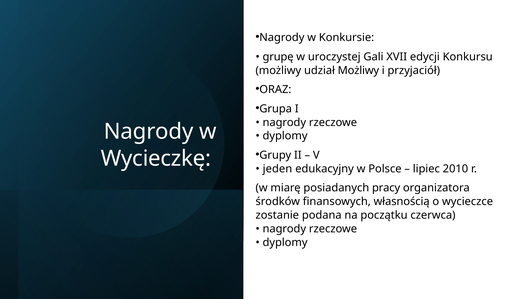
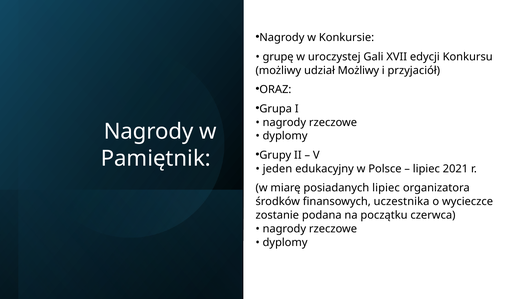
Wycieczkę: Wycieczkę -> Pamiętnik
2010: 2010 -> 2021
posiadanych pracy: pracy -> lipiec
własnością: własnością -> uczestnika
